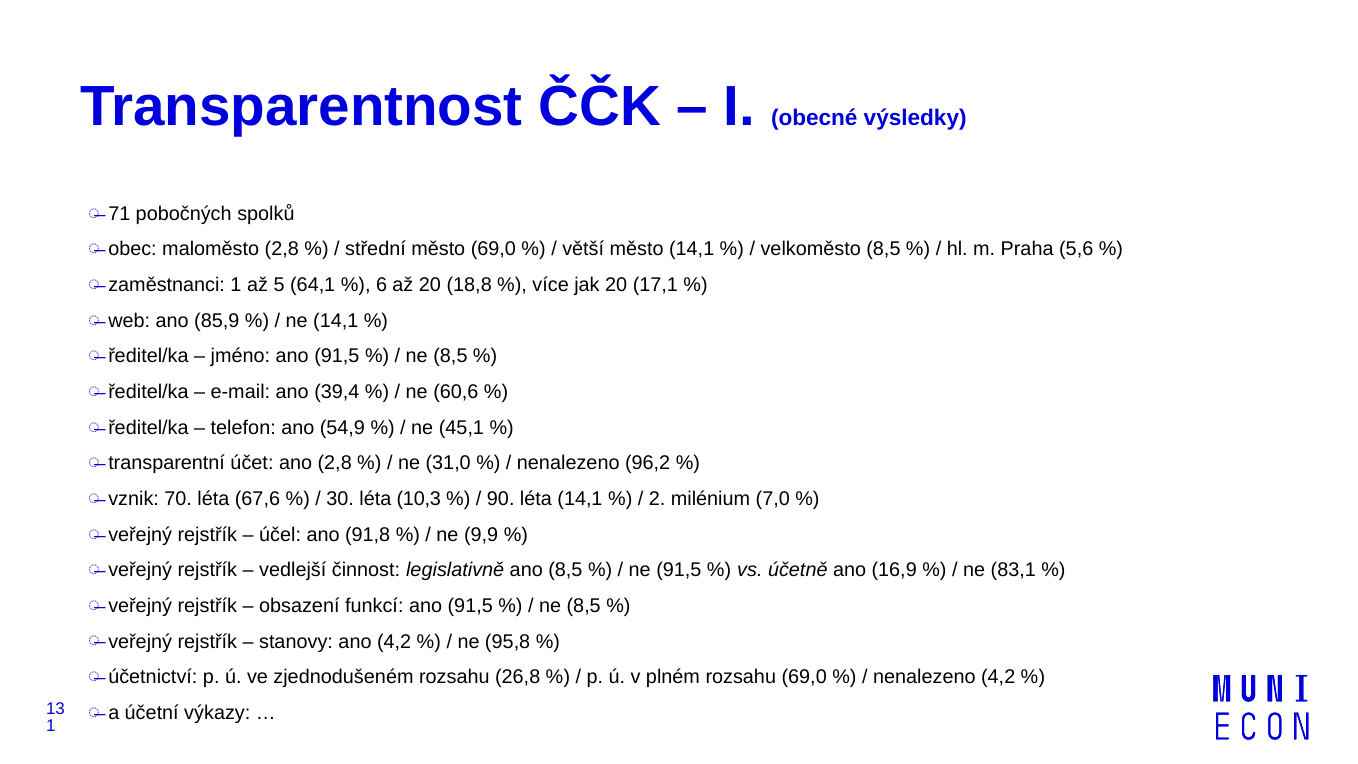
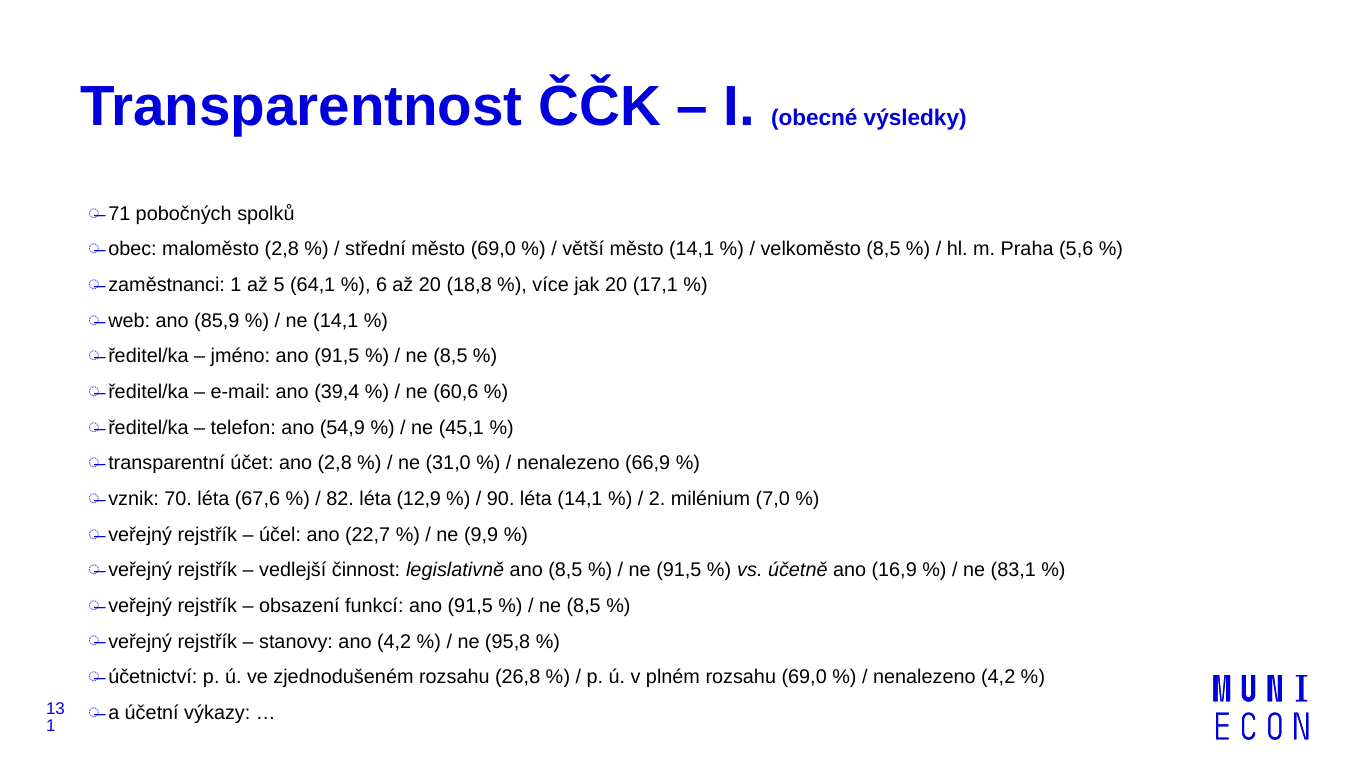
96,2: 96,2 -> 66,9
30: 30 -> 82
10,3: 10,3 -> 12,9
91,8: 91,8 -> 22,7
